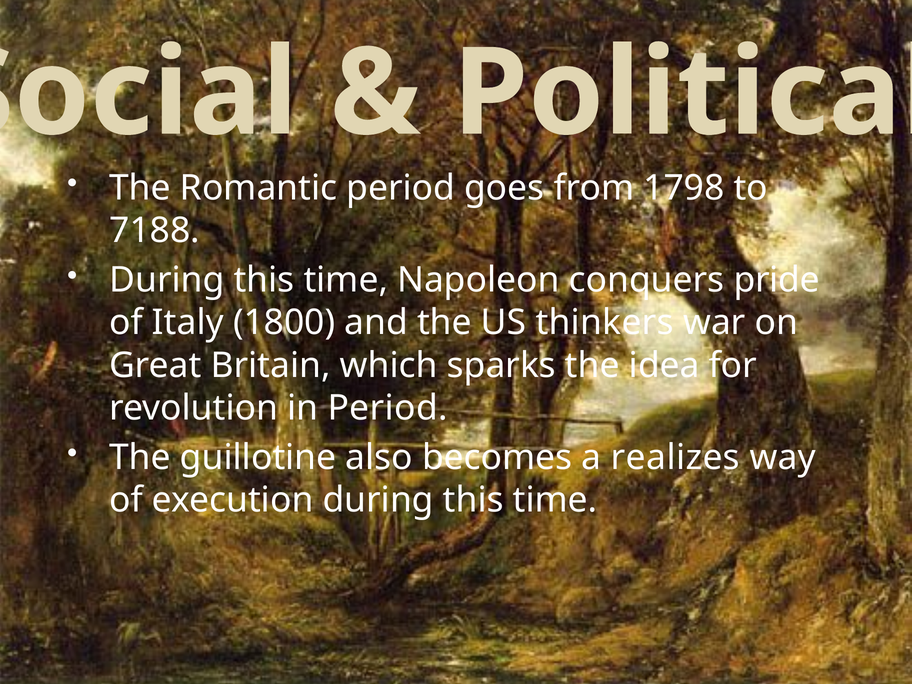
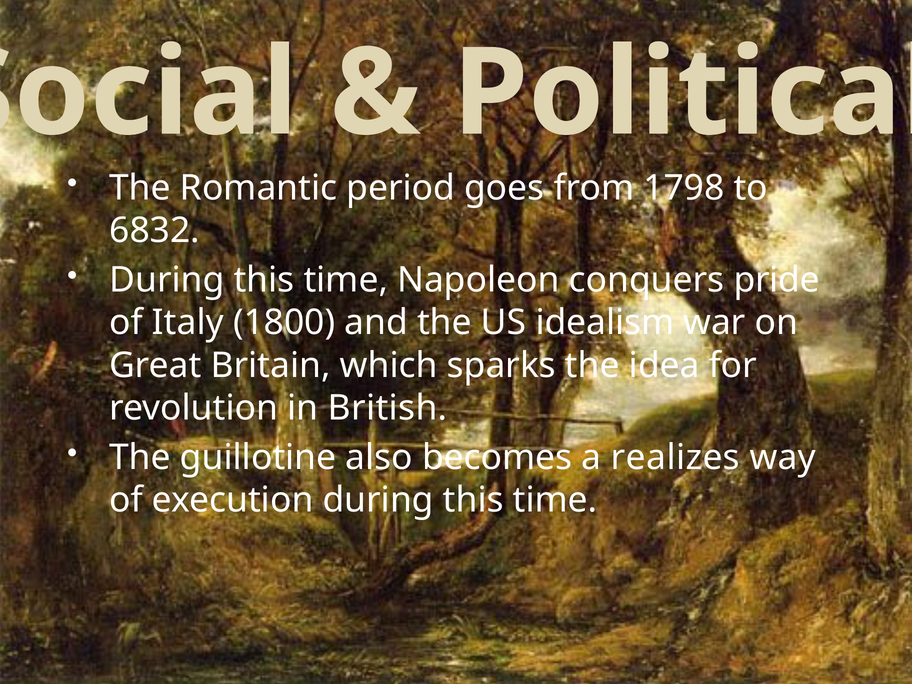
7188: 7188 -> 6832
thinkers: thinkers -> idealism
in Period: Period -> British
